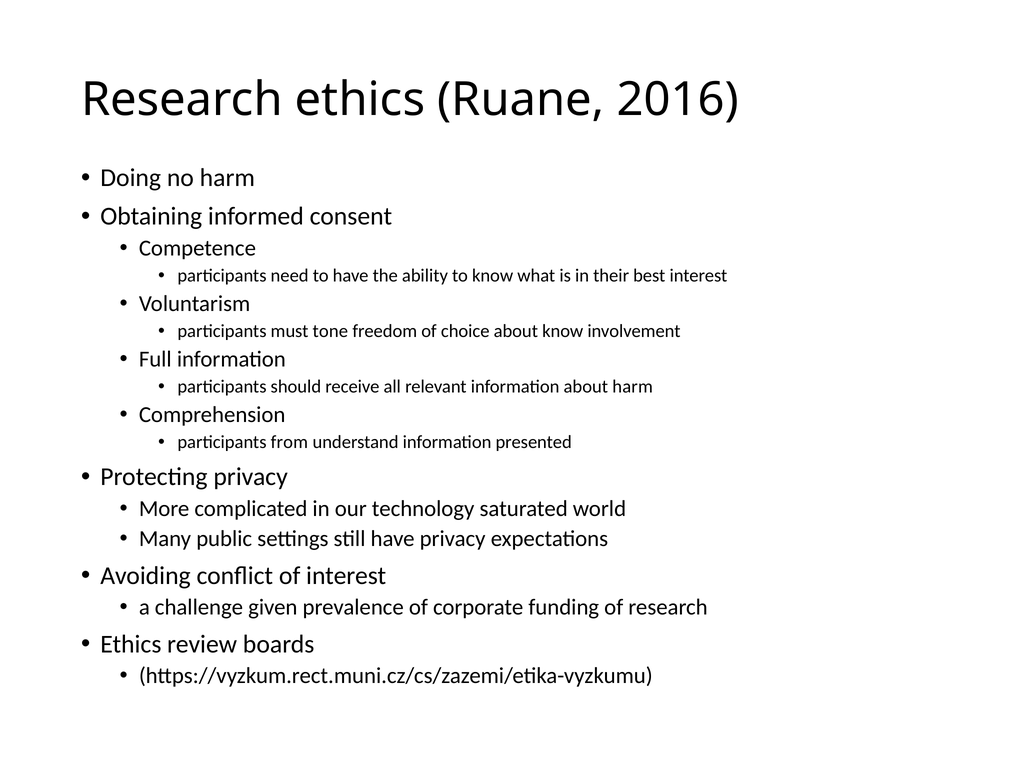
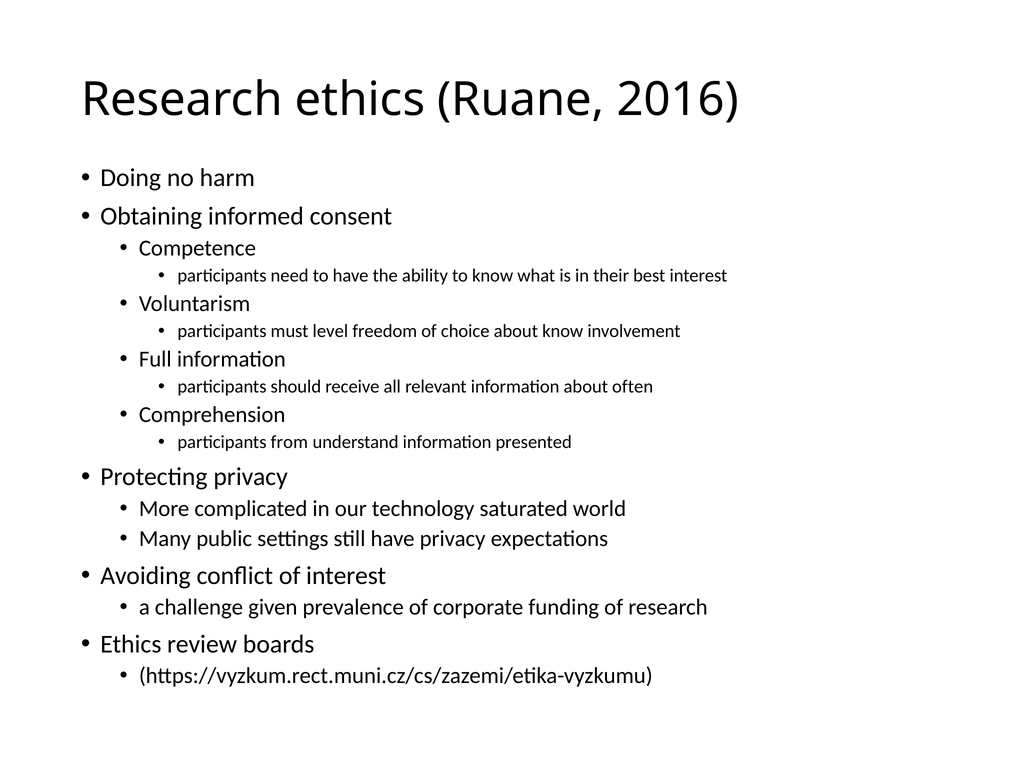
tone: tone -> level
about harm: harm -> often
